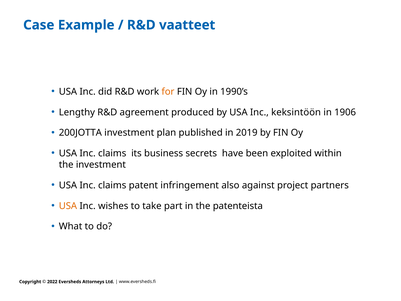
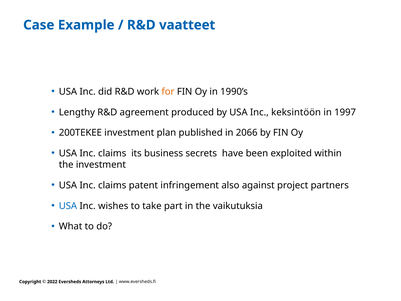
1906: 1906 -> 1997
200JOTTA: 200JOTTA -> 200TEKEE
2019: 2019 -> 2066
USA at (68, 206) colour: orange -> blue
patenteista: patenteista -> vaikutuksia
